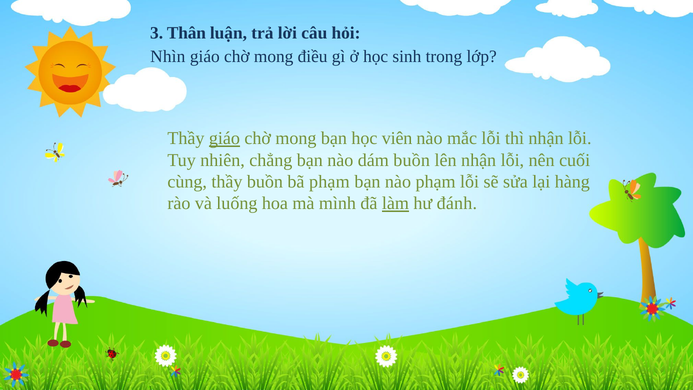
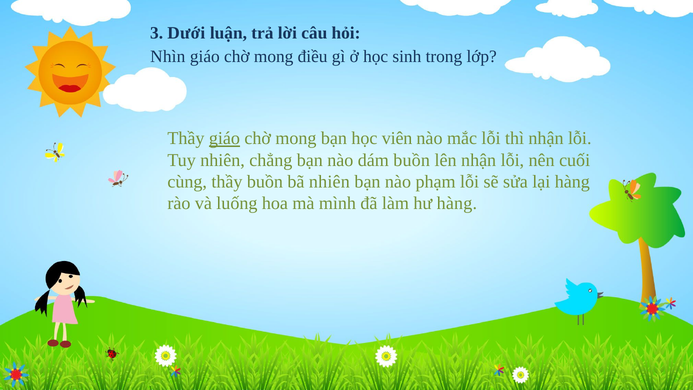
Thân: Thân -> Dưới
bã phạm: phạm -> nhiên
làm underline: present -> none
hư đánh: đánh -> hàng
